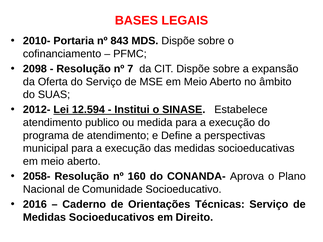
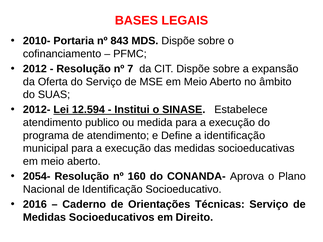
2098: 2098 -> 2012
a perspectivas: perspectivas -> identificação
2058-: 2058- -> 2054-
de Comunidade: Comunidade -> Identificação
